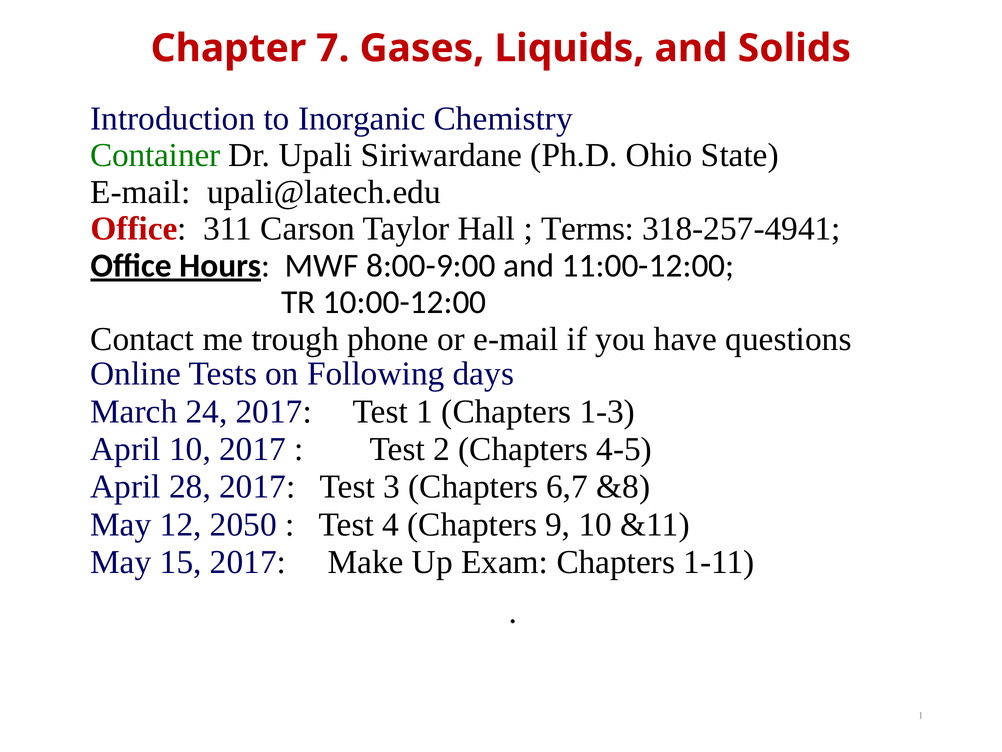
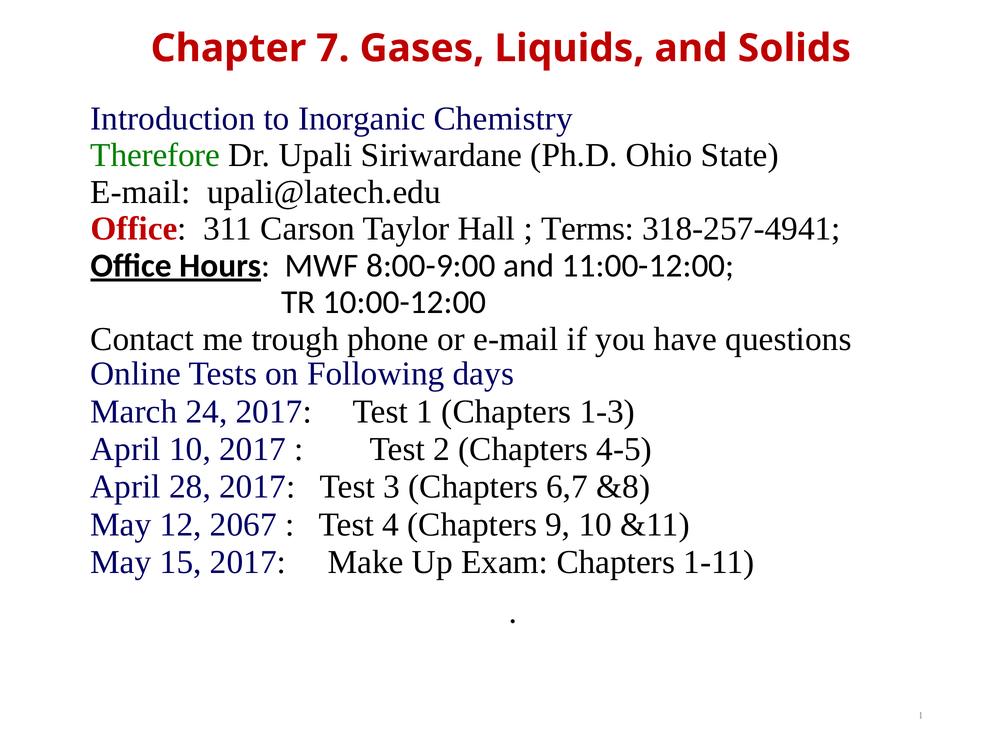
Container: Container -> Therefore
2050: 2050 -> 2067
